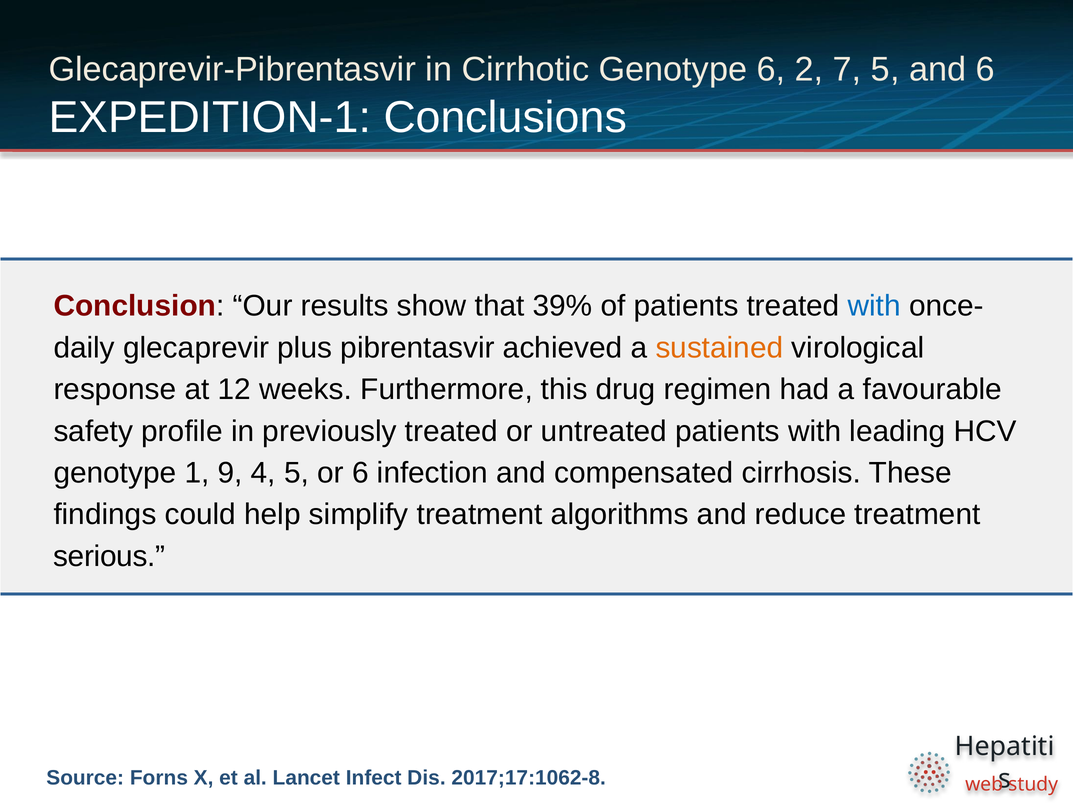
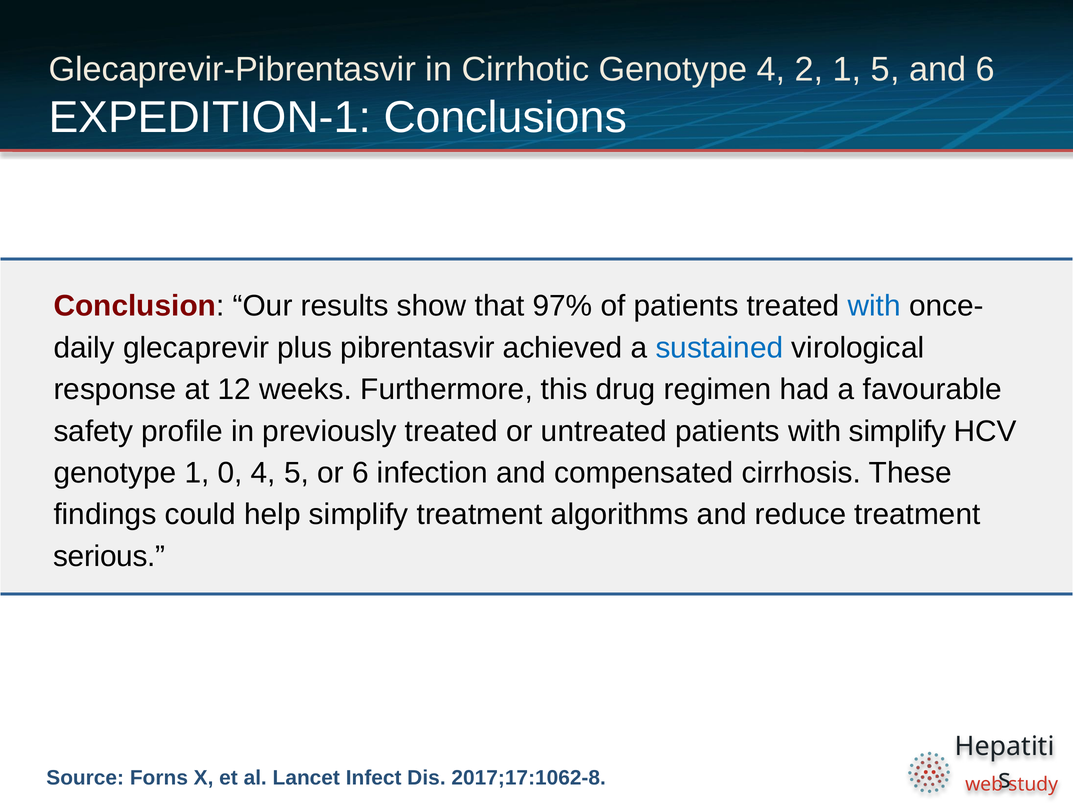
Genotype 6: 6 -> 4
2 7: 7 -> 1
39%: 39% -> 97%
sustained colour: orange -> blue
with leading: leading -> simplify
9: 9 -> 0
